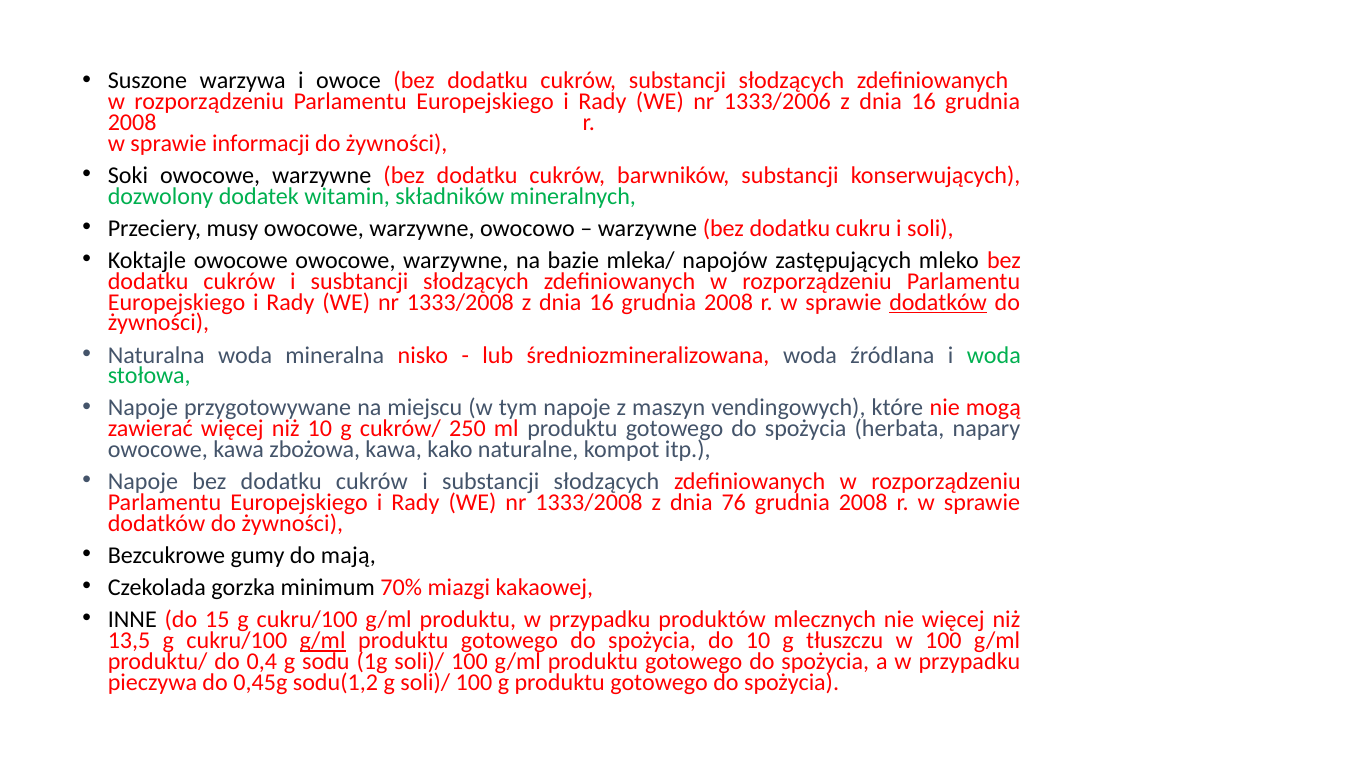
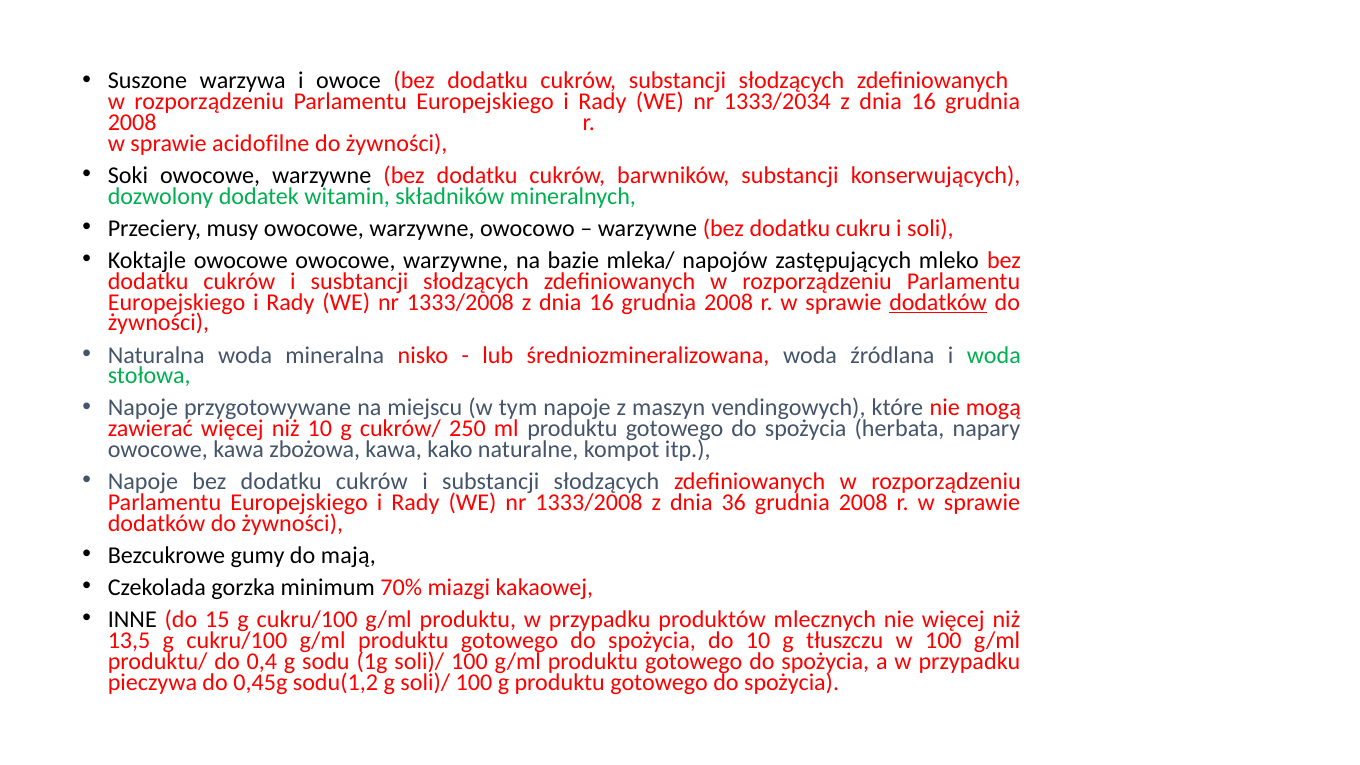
1333/2006: 1333/2006 -> 1333/2034
informacji: informacji -> acidofilne
76: 76 -> 36
g/ml at (323, 641) underline: present -> none
